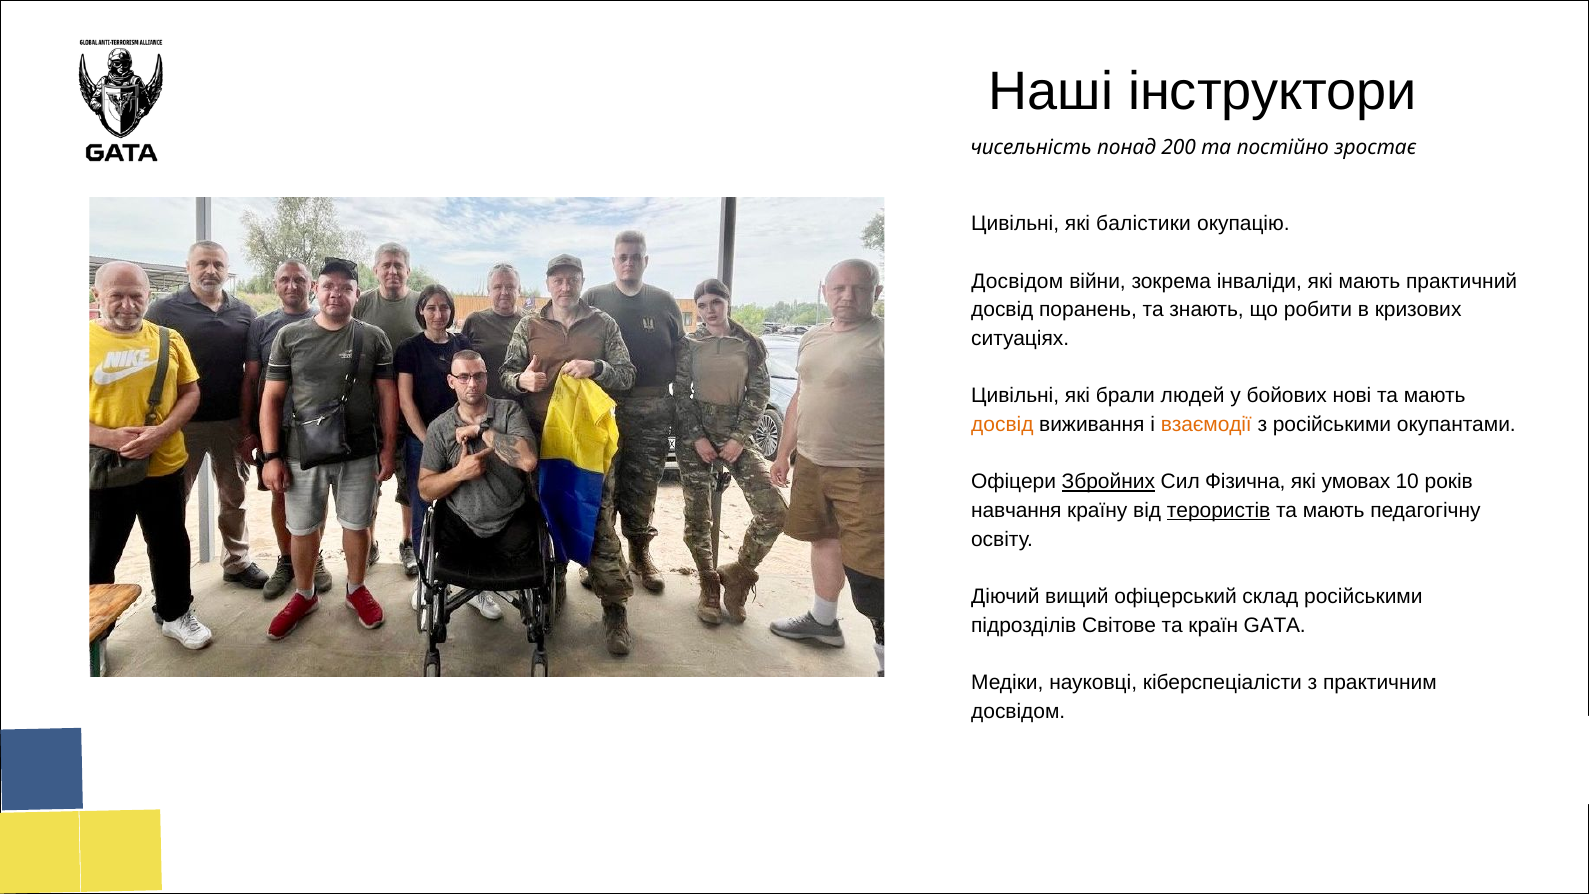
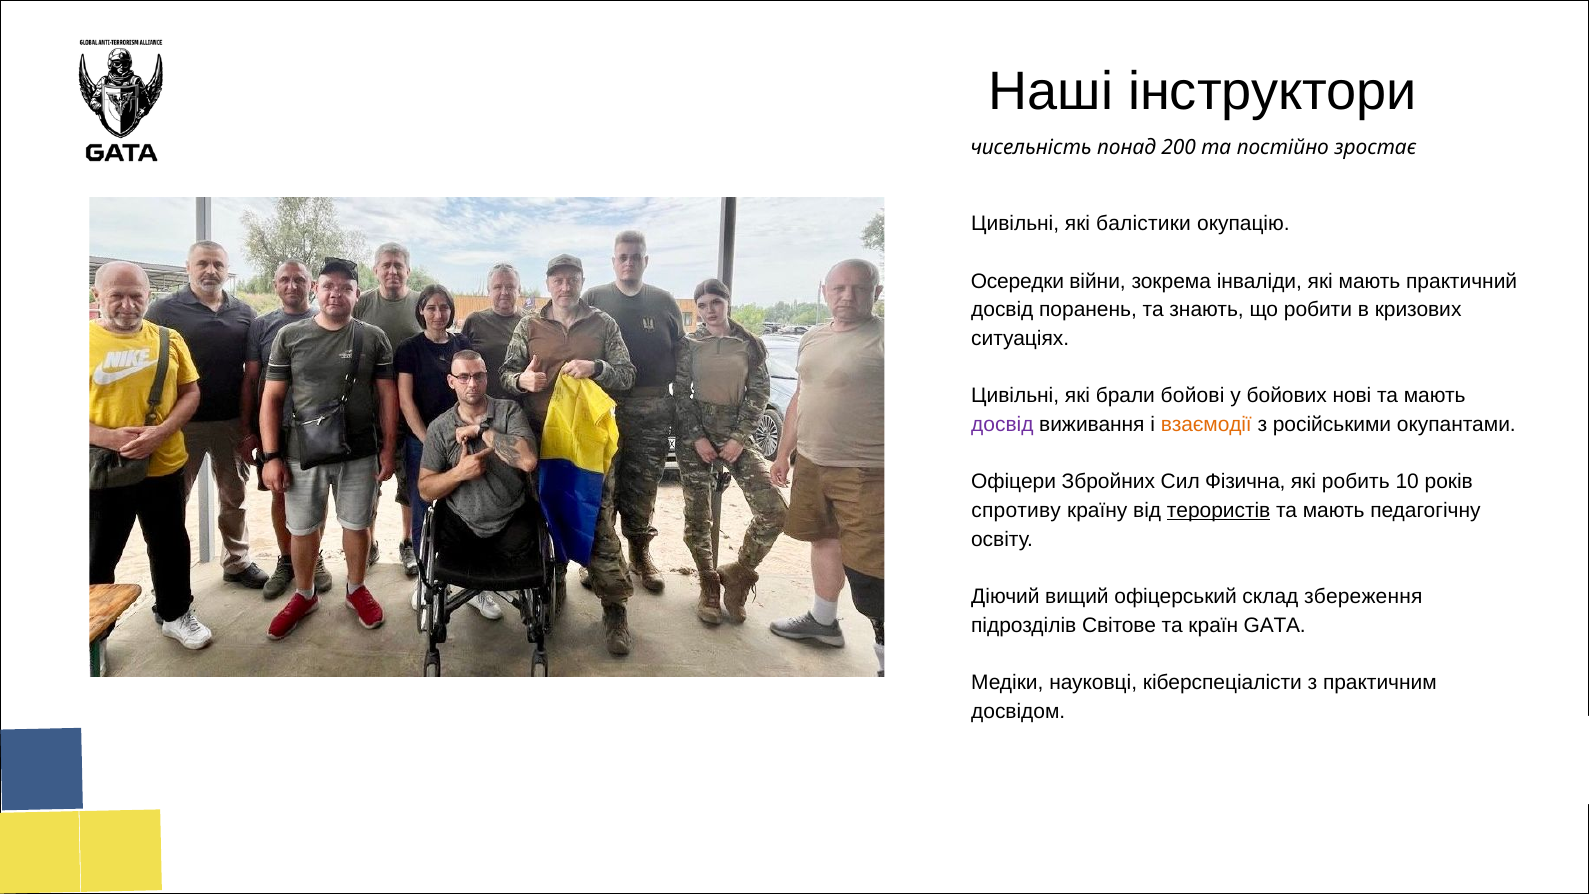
Досвідом at (1017, 281): Досвідом -> Осередки
людей: людей -> бойові
досвід at (1002, 425) colour: orange -> purple
Збройних underline: present -> none
умовах: умовах -> робить
навчання: навчання -> спротиву
склад російськими: російськими -> збереження
